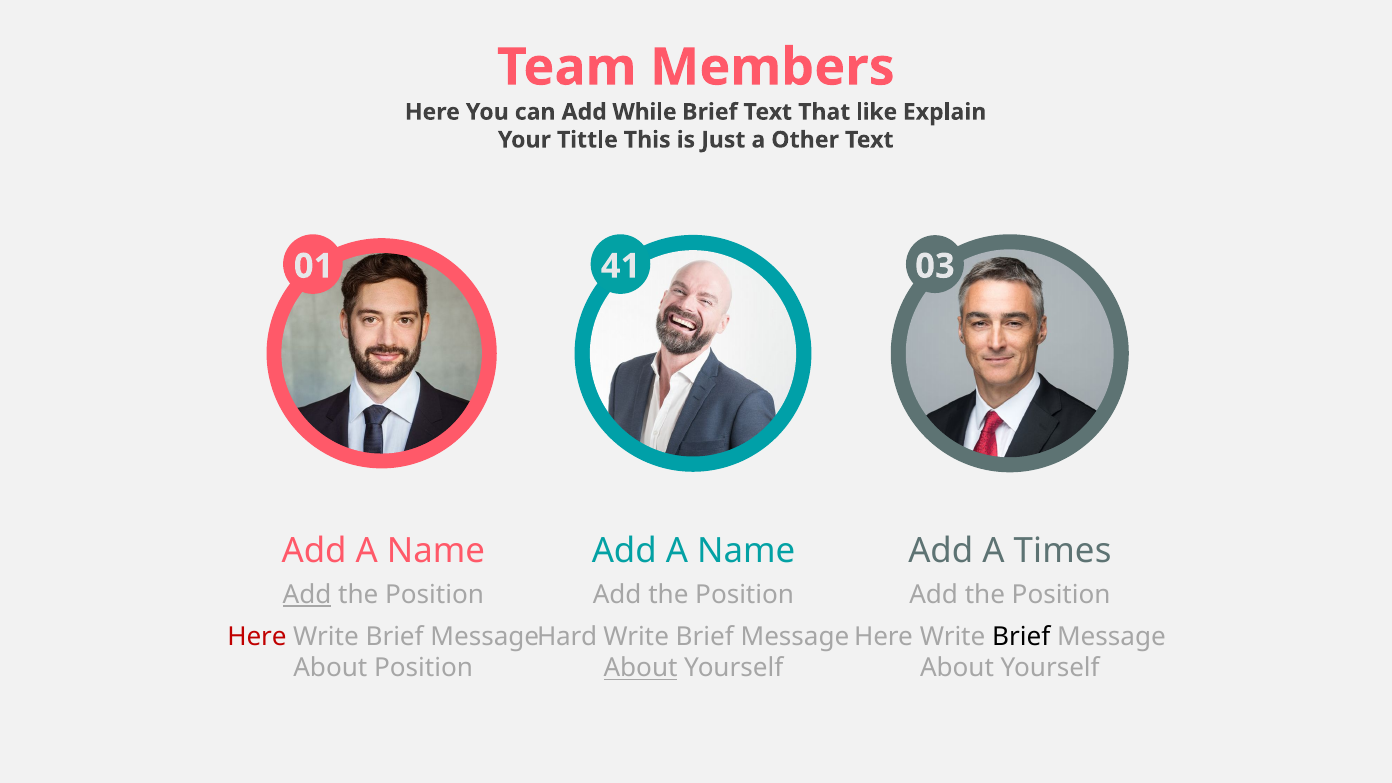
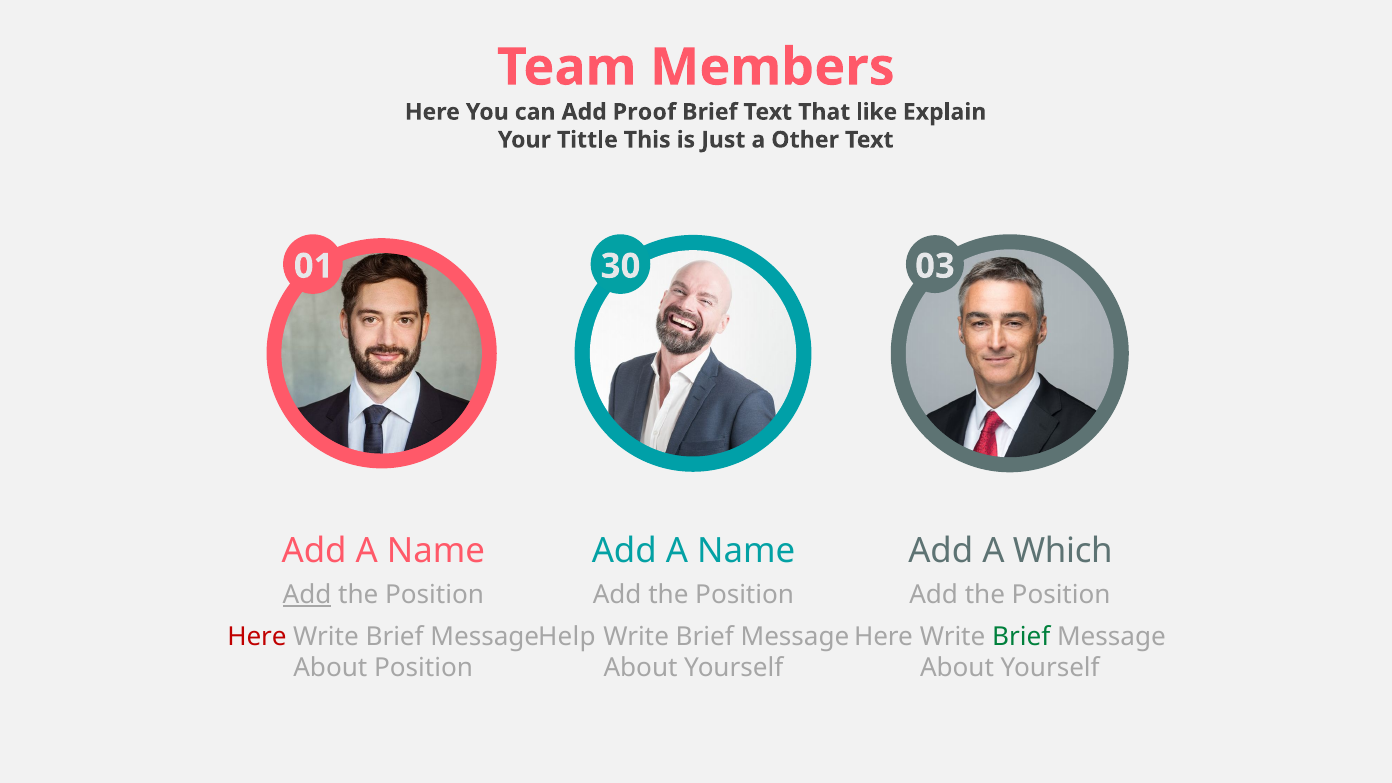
While: While -> Proof
41: 41 -> 30
Times: Times -> Which
Hard: Hard -> Help
Brief at (1021, 637) colour: black -> green
About at (641, 668) underline: present -> none
